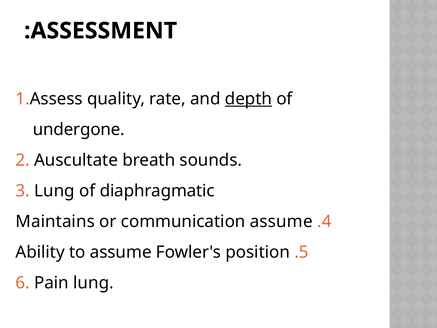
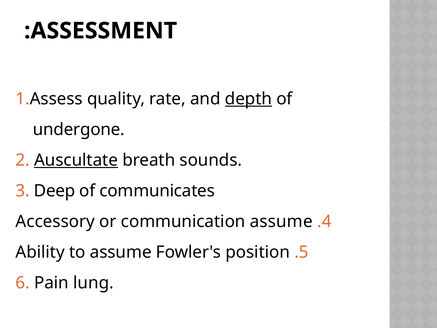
Auscultate underline: none -> present
3 Lung: Lung -> Deep
diaphragmatic: diaphragmatic -> communicates
Maintains: Maintains -> Accessory
